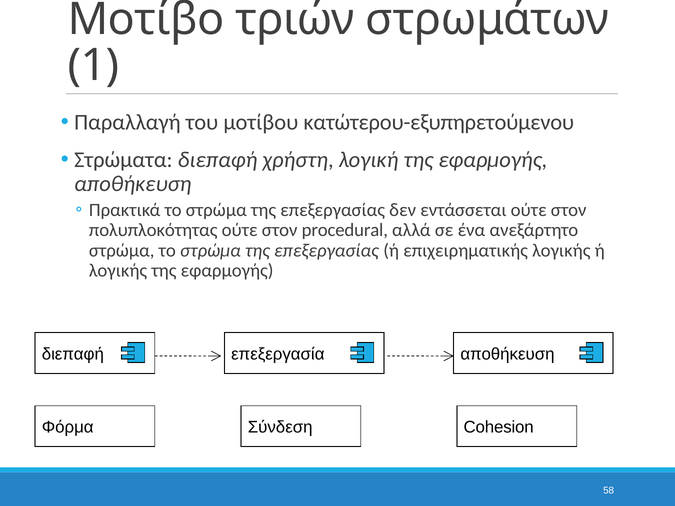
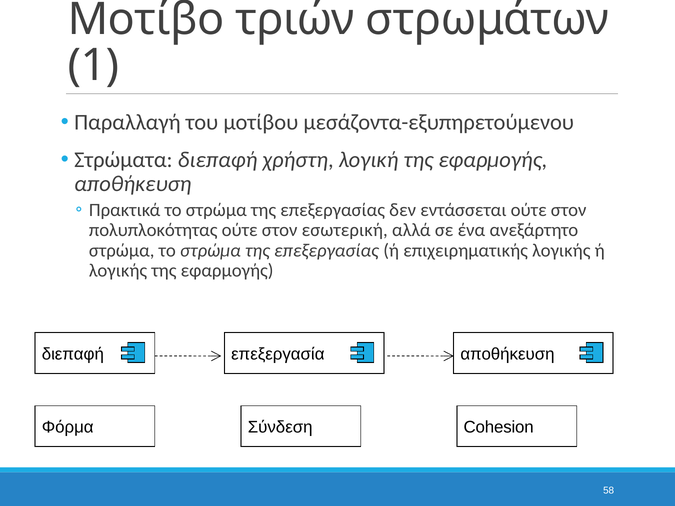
κατώτερου-εξυπηρετούμενου: κατώτερου-εξυπηρετούμενου -> μεσάζοντα-εξυπηρετούμενου
procedural: procedural -> εσωτερική
